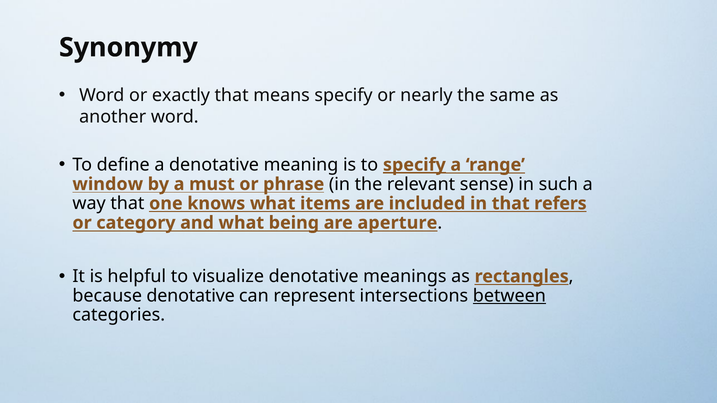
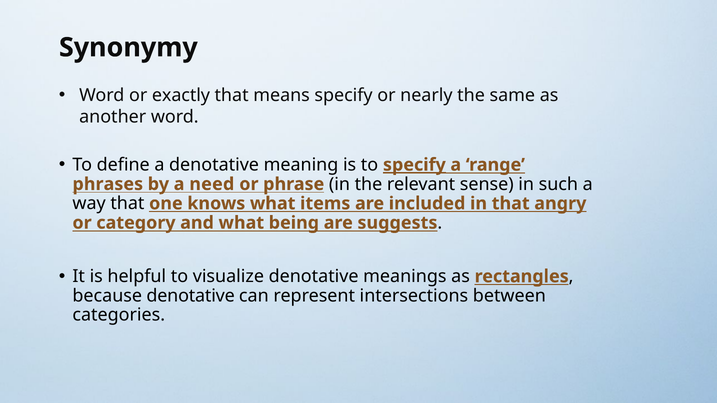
window: window -> phrases
must: must -> need
refers: refers -> angry
aperture: aperture -> suggests
between underline: present -> none
